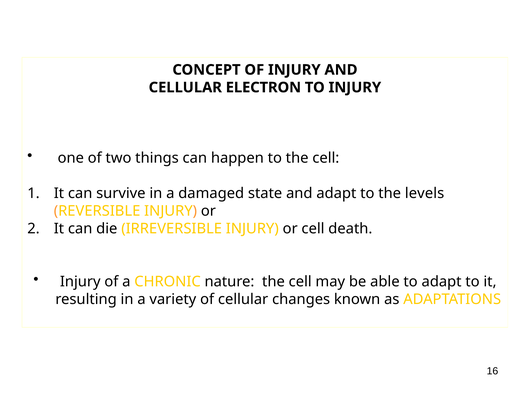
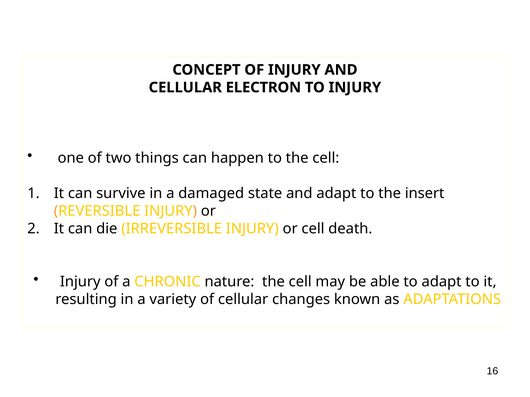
levels: levels -> insert
